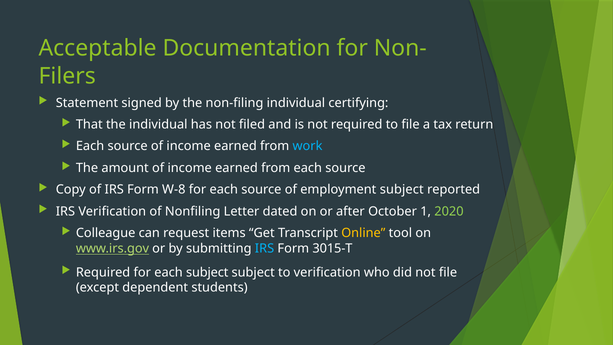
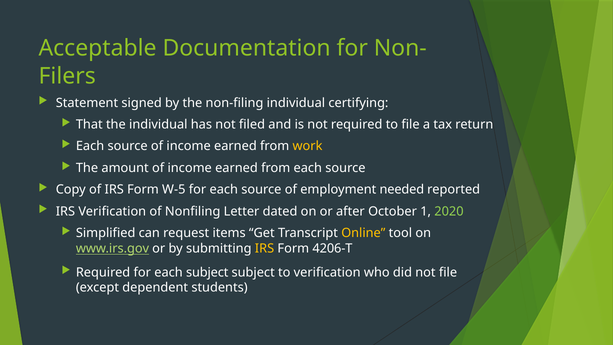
work colour: light blue -> yellow
W-8: W-8 -> W-5
employment subject: subject -> needed
Colleague: Colleague -> Simplified
IRS at (264, 248) colour: light blue -> yellow
3015-T: 3015-T -> 4206-T
